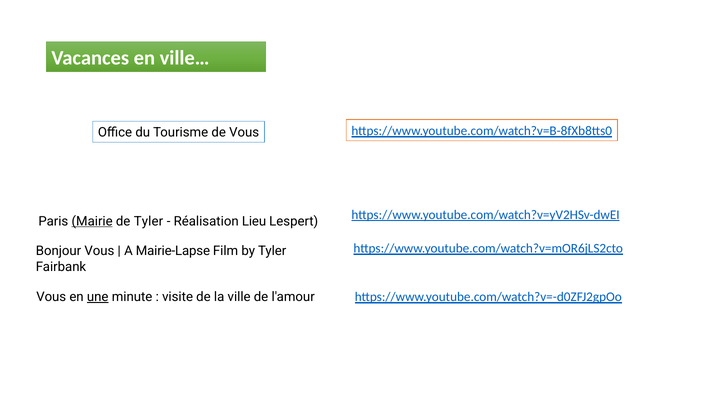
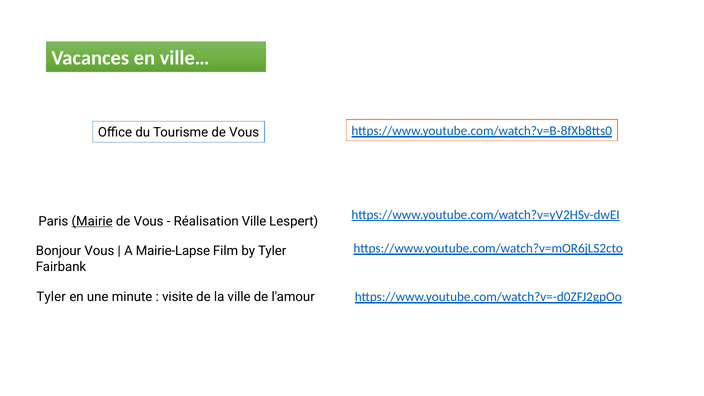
Tyler at (149, 221): Tyler -> Vous
Réalisation Lieu: Lieu -> Ville
Vous at (51, 297): Vous -> Tyler
une underline: present -> none
